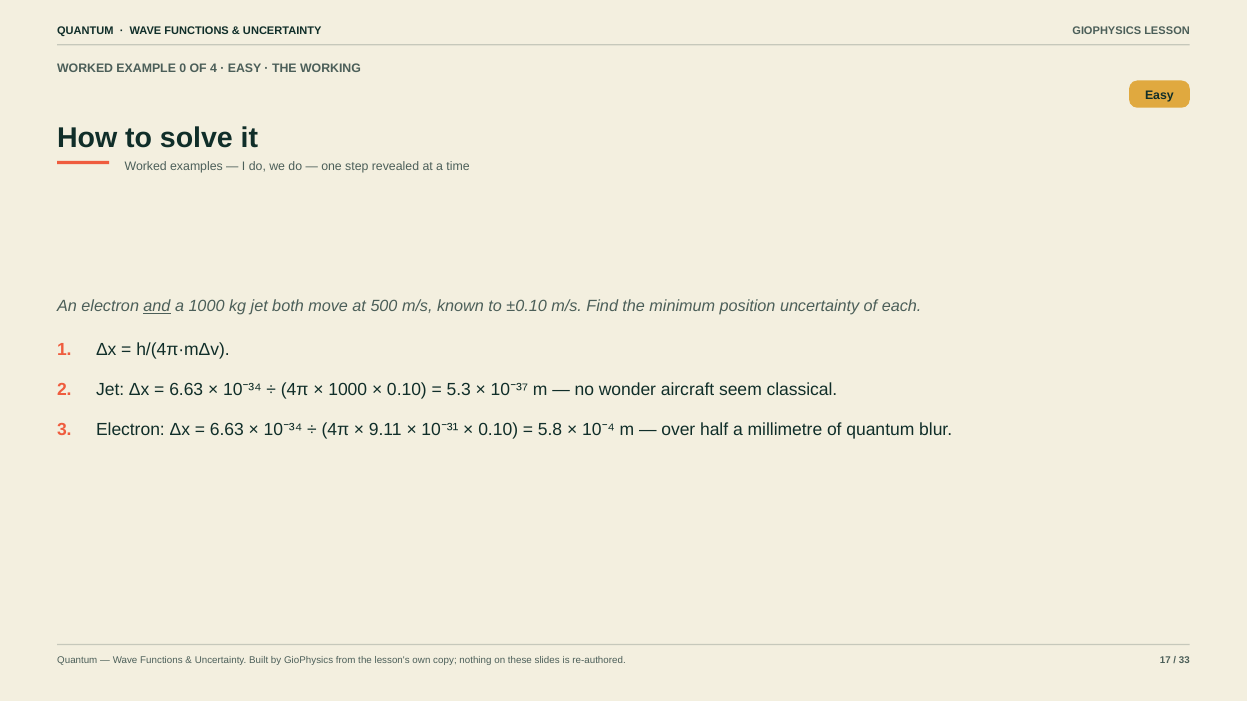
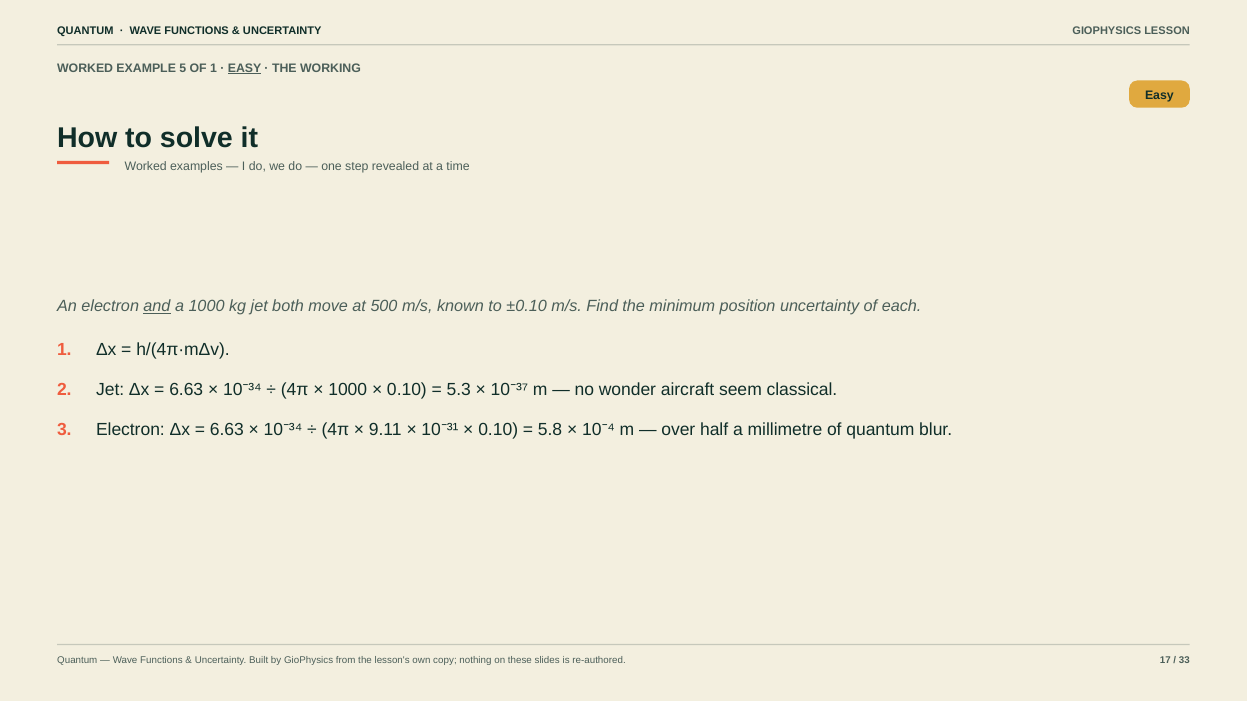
0: 0 -> 5
OF 4: 4 -> 1
EASY at (245, 68) underline: none -> present
